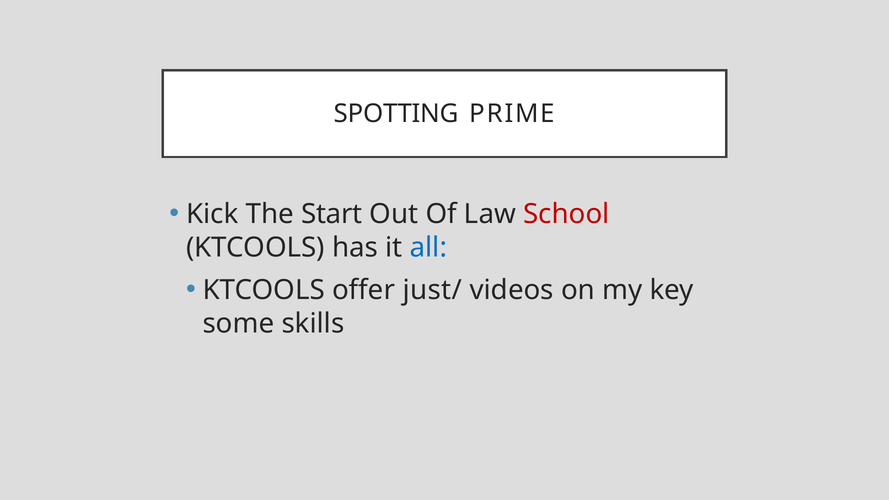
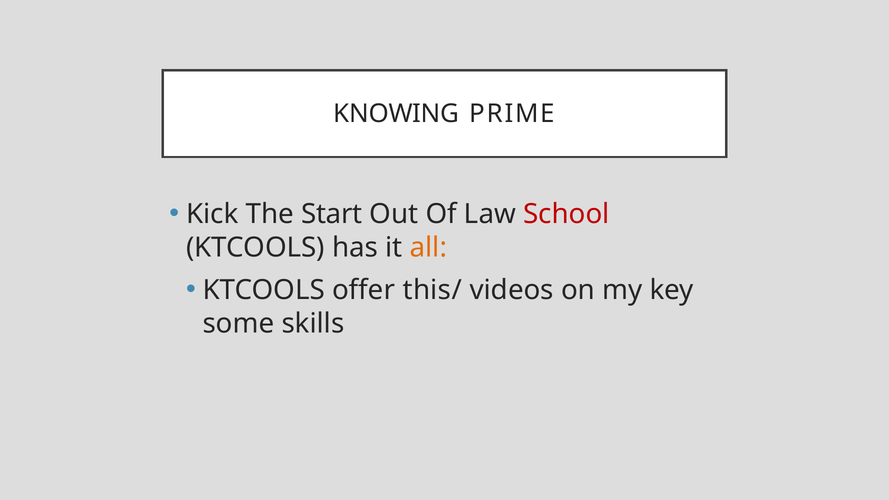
SPOTTING: SPOTTING -> KNOWING
all colour: blue -> orange
just/: just/ -> this/
